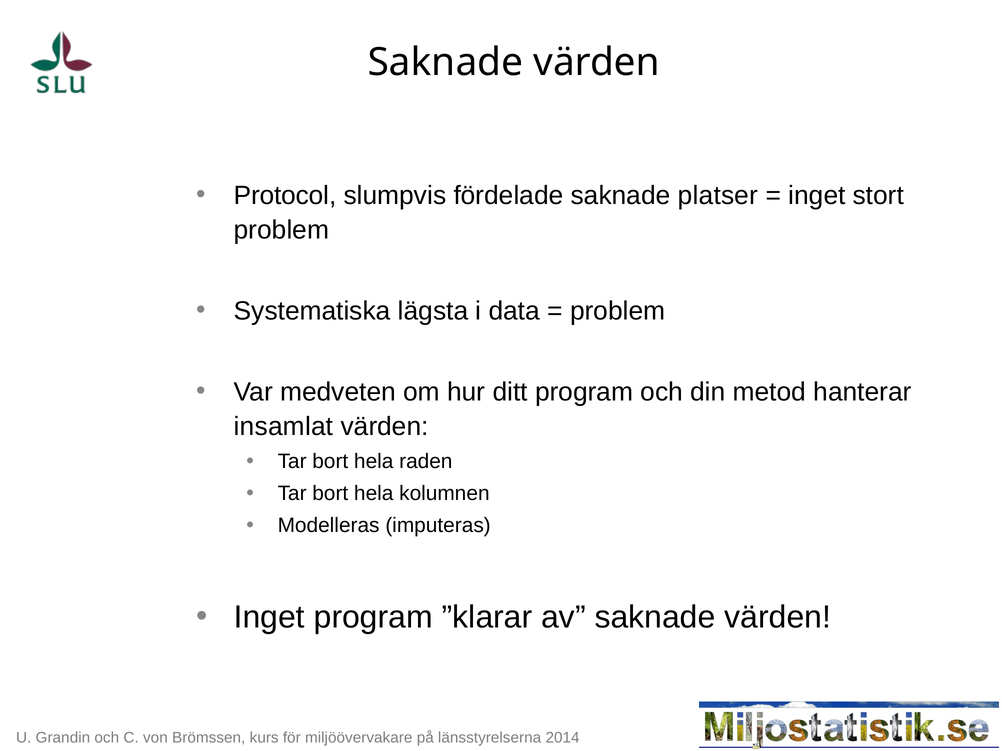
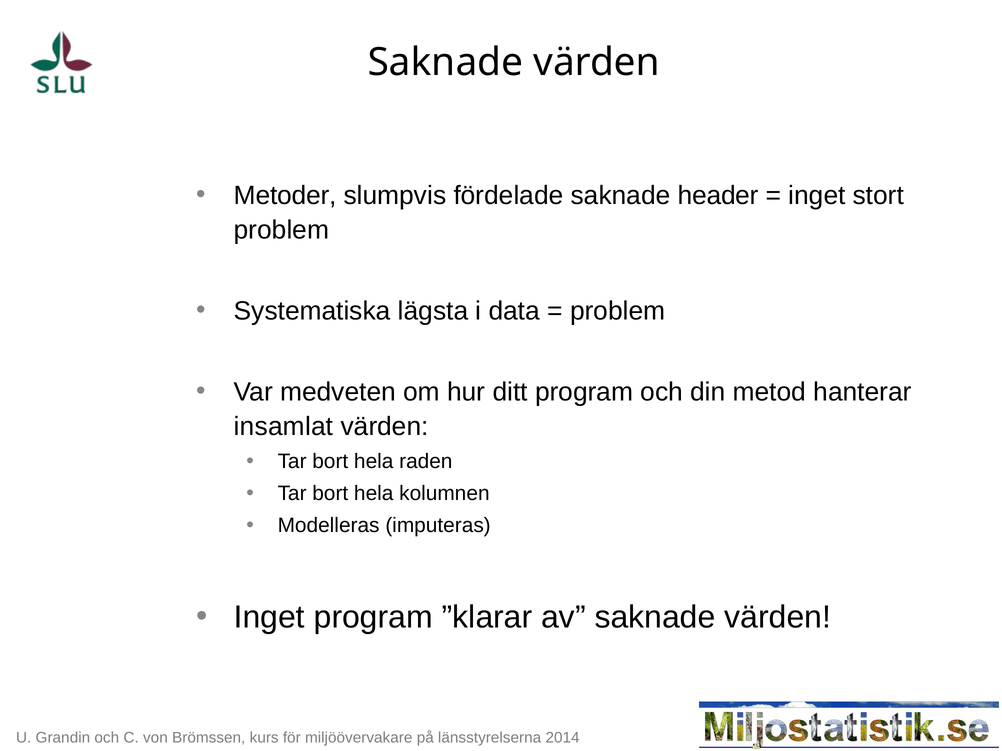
Protocol: Protocol -> Metoder
platser: platser -> header
